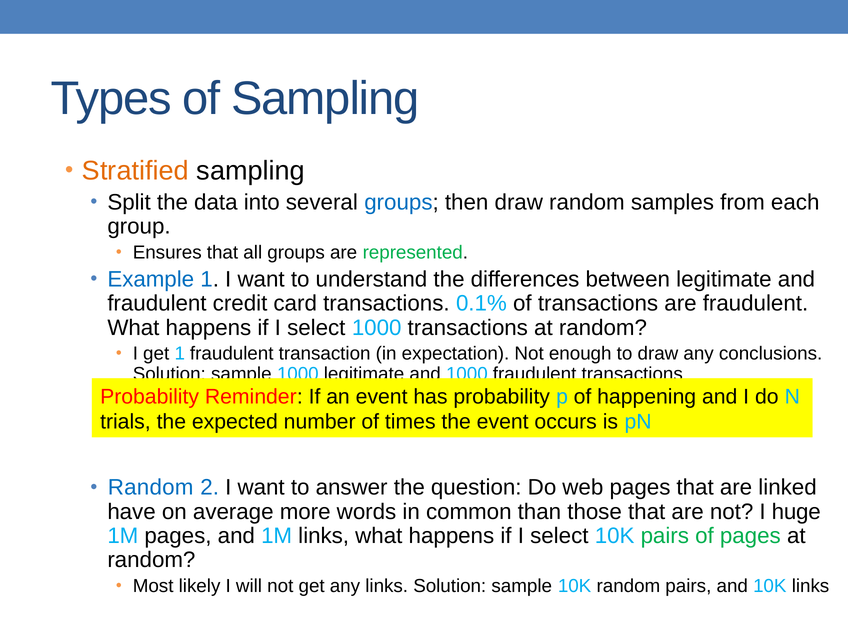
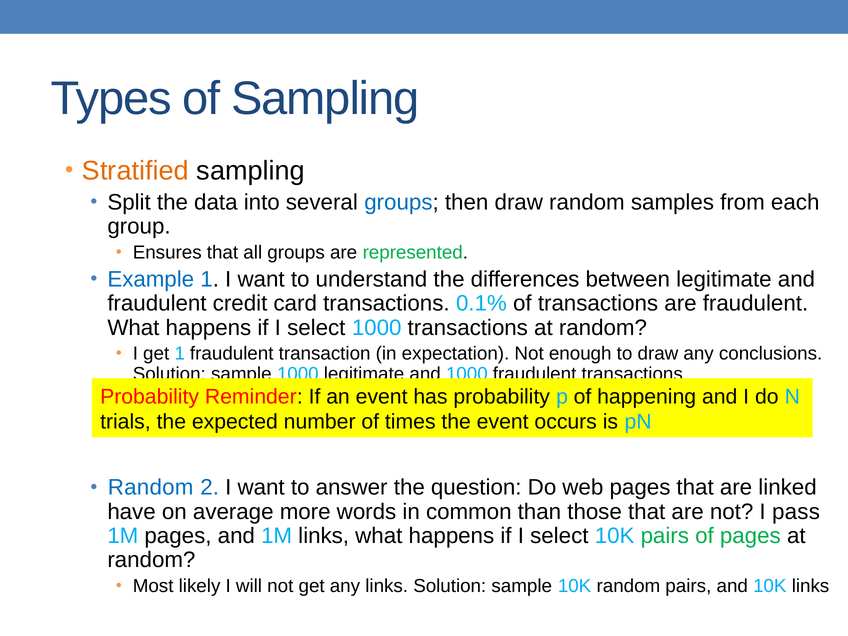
huge: huge -> pass
